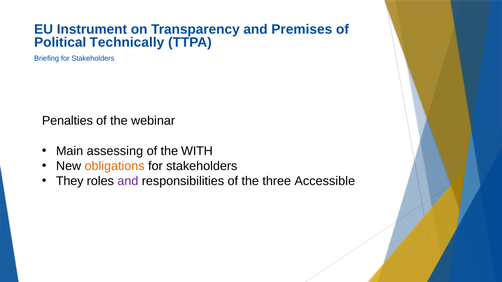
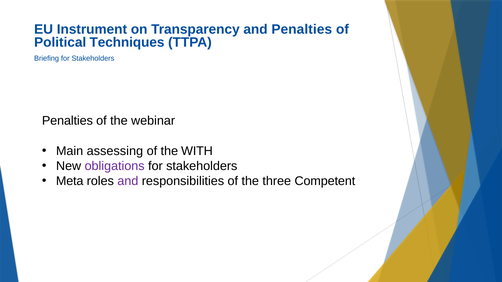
and Premises: Premises -> Penalties
Technically: Technically -> Techniques
obligations colour: orange -> purple
They: They -> Meta
Accessible: Accessible -> Competent
